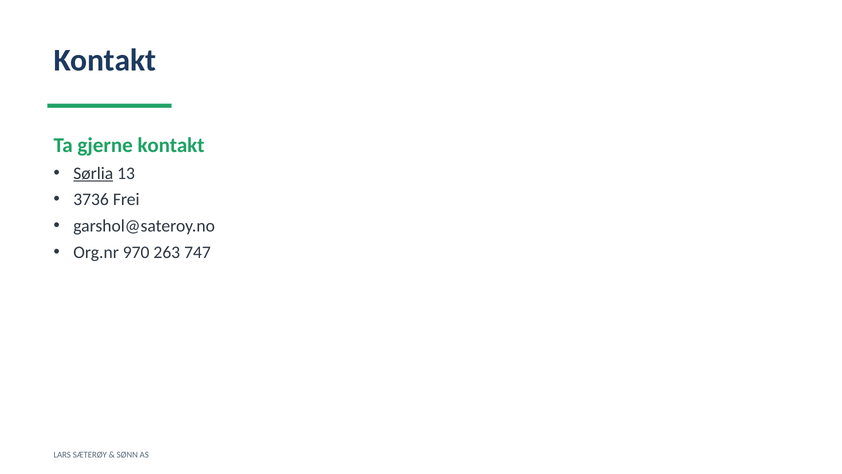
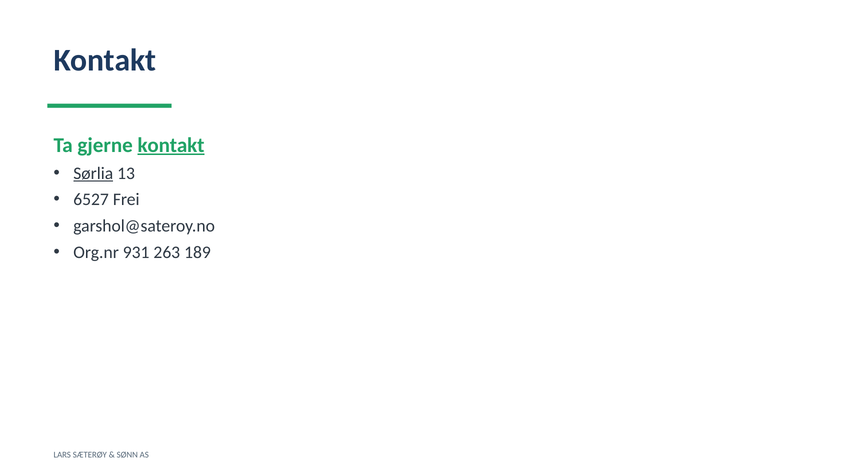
kontakt at (171, 145) underline: none -> present
3736: 3736 -> 6527
970: 970 -> 931
747: 747 -> 189
